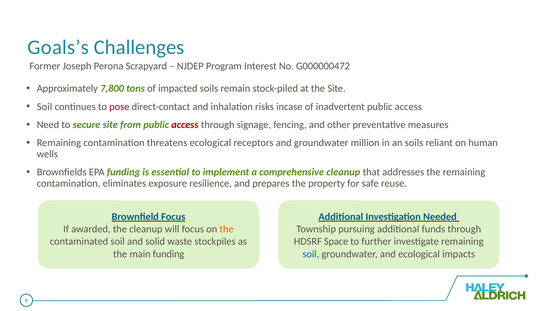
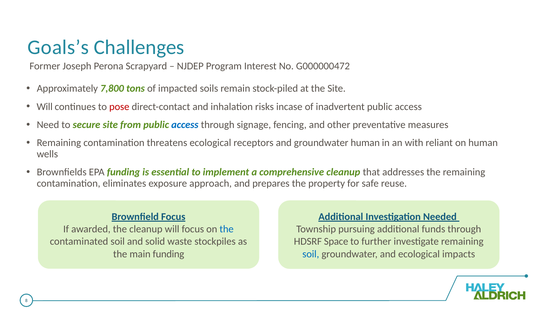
Soil at (45, 107): Soil -> Will
access at (185, 125) colour: red -> blue
groundwater million: million -> human
an soils: soils -> with
resilience: resilience -> approach
the at (227, 229) colour: orange -> blue
